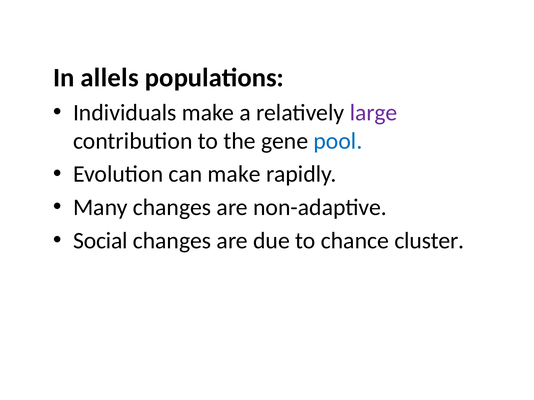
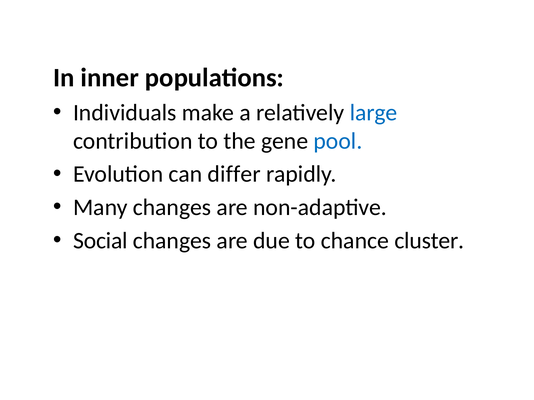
allels: allels -> inner
large colour: purple -> blue
can make: make -> differ
